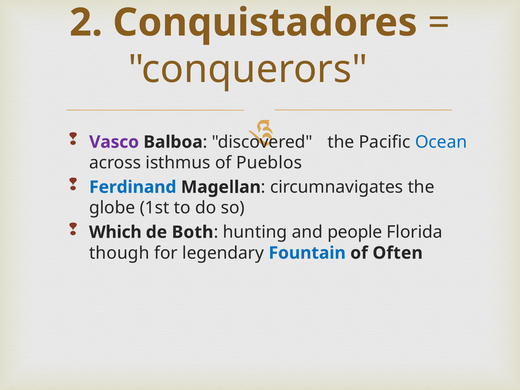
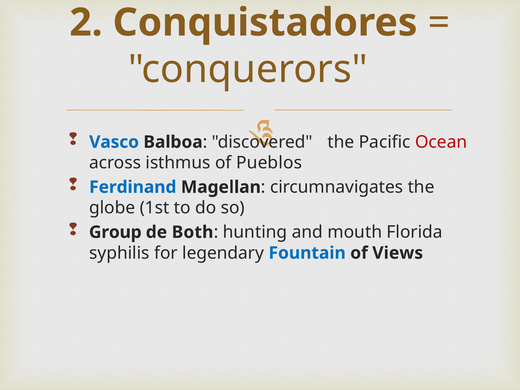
Vasco colour: purple -> blue
Ocean colour: blue -> red
Which: Which -> Group
people: people -> mouth
though: though -> syphilis
Often: Often -> Views
